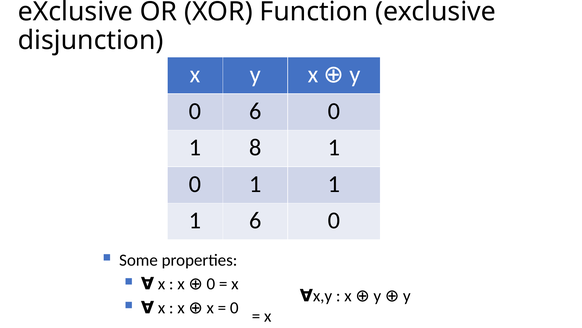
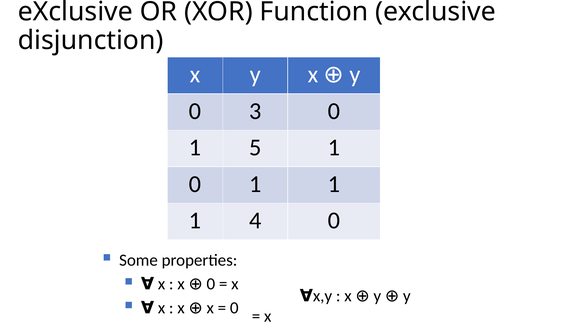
0 6: 6 -> 3
8: 8 -> 5
1 6: 6 -> 4
